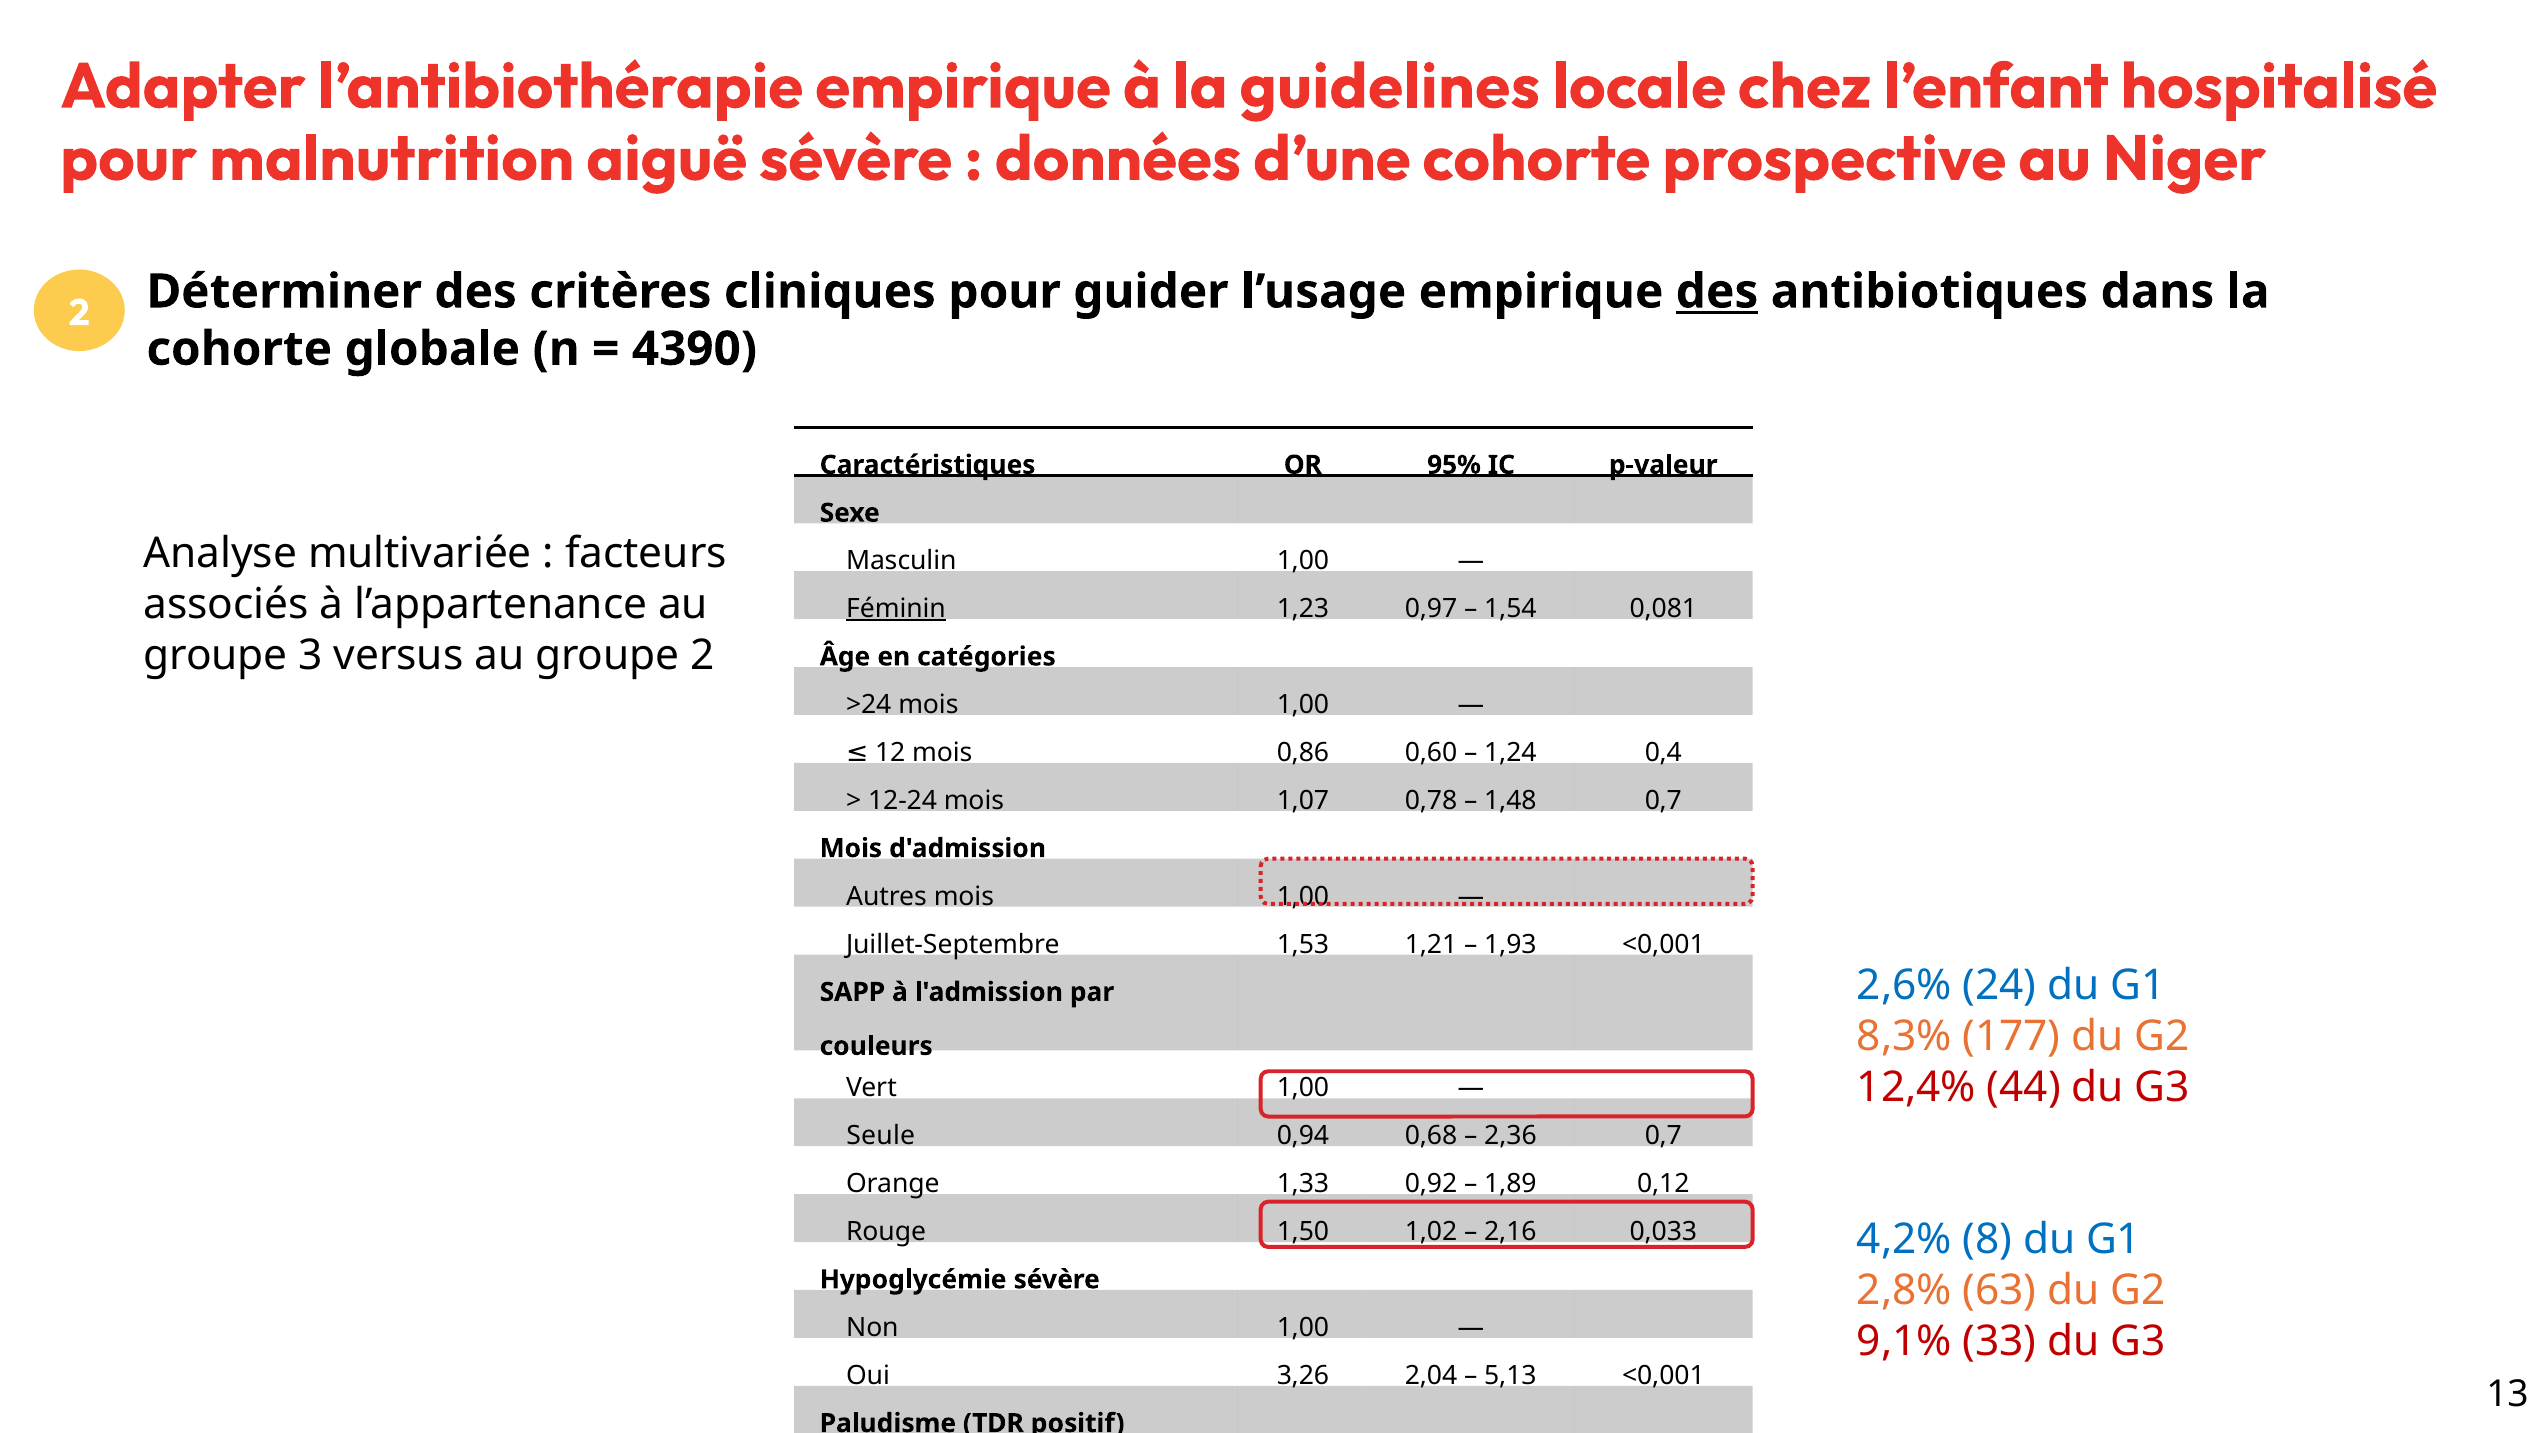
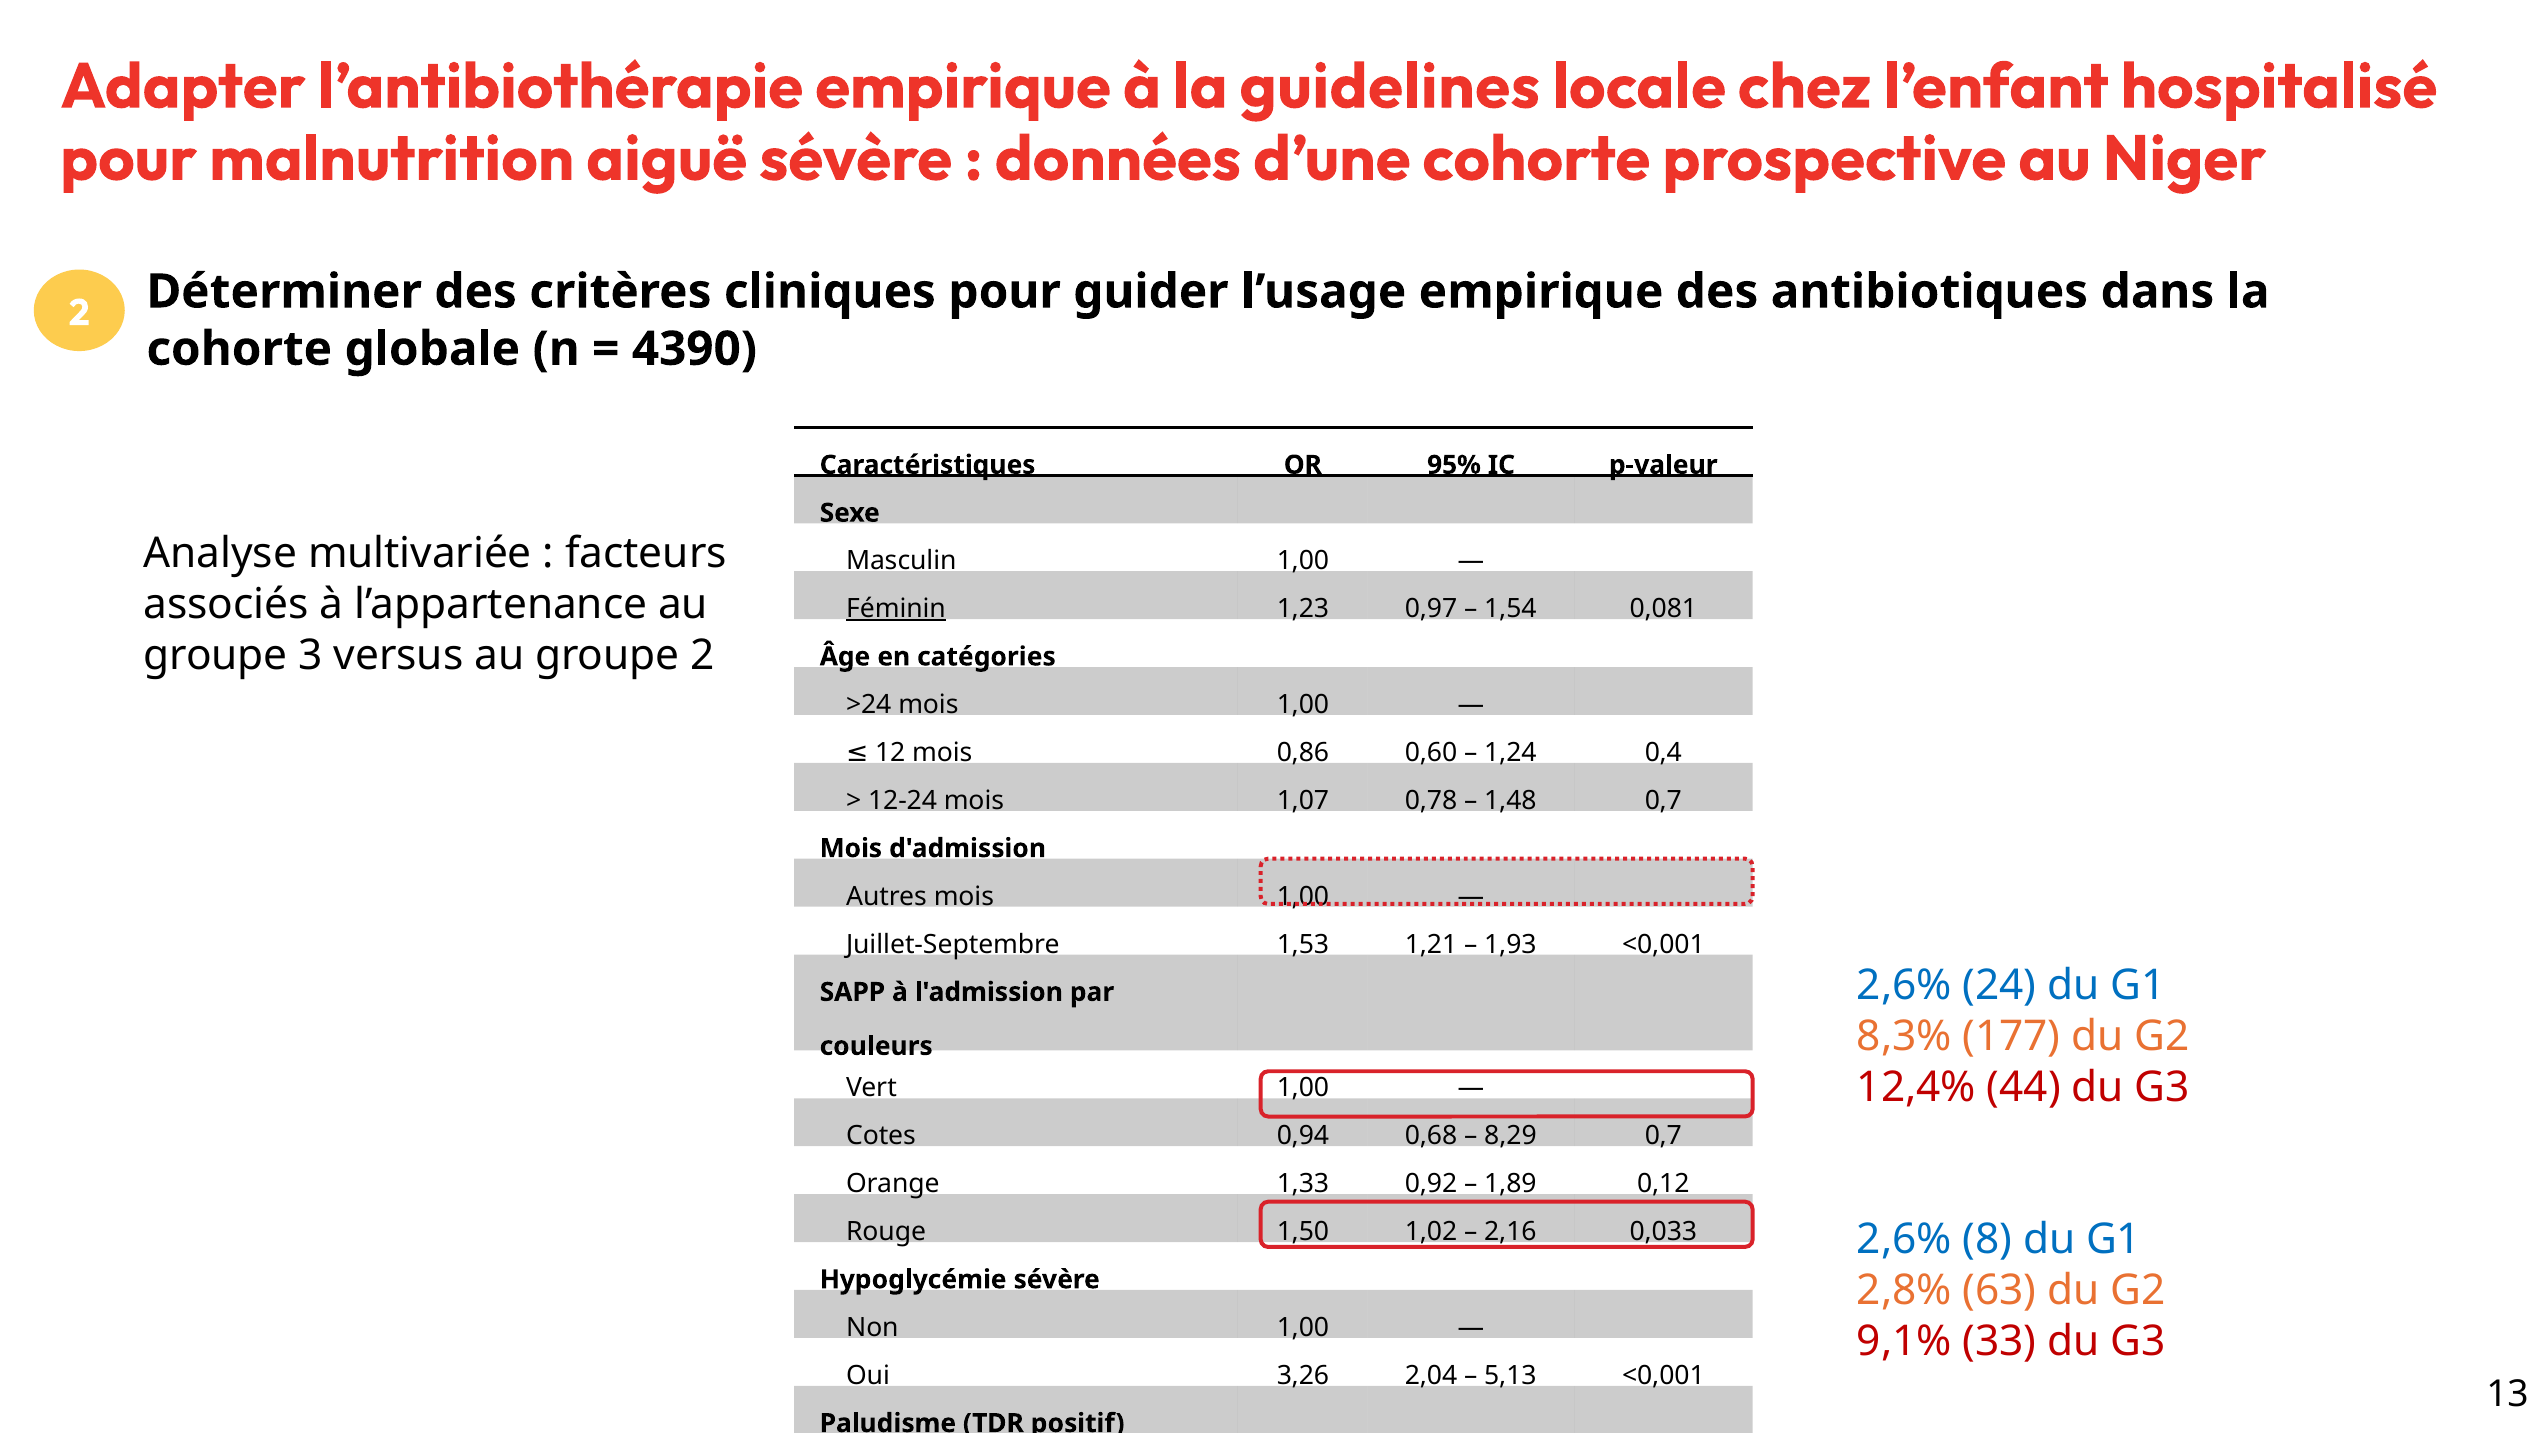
des at (1717, 292) underline: present -> none
Seule at (881, 1136): Seule -> Cotes
2,36: 2,36 -> 8,29
4,2% at (1904, 1239): 4,2% -> 2,6%
